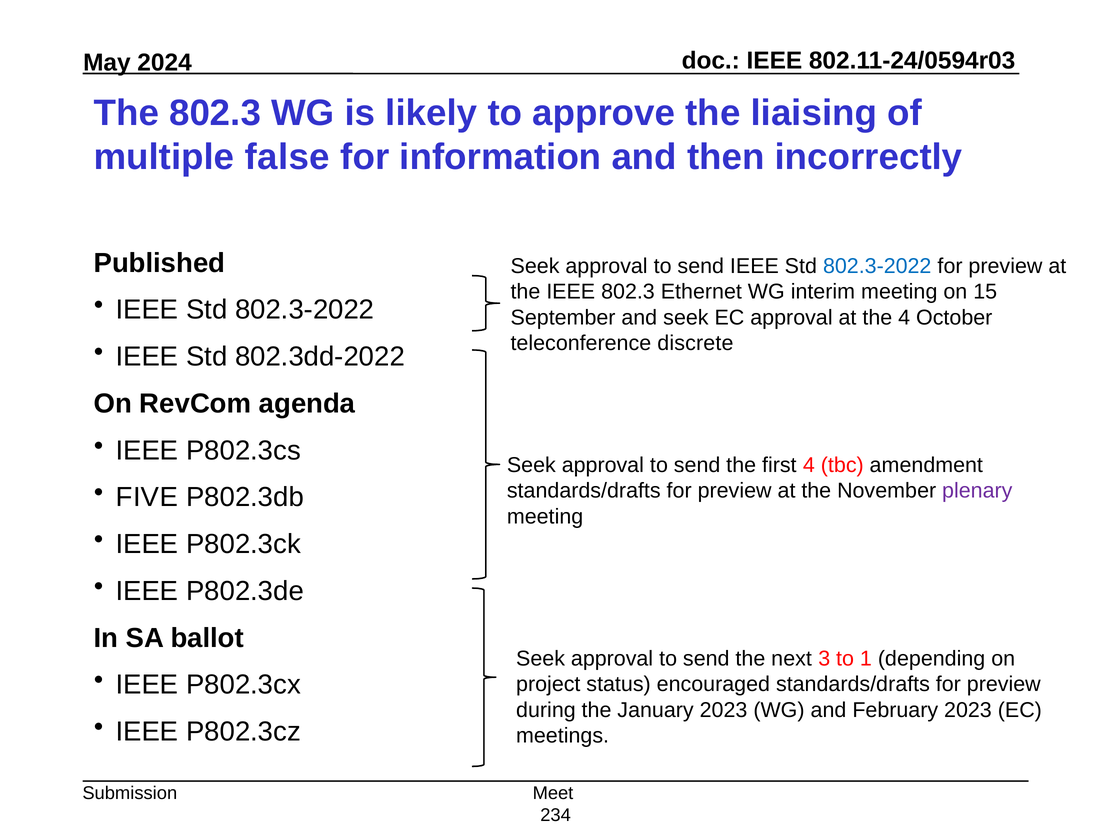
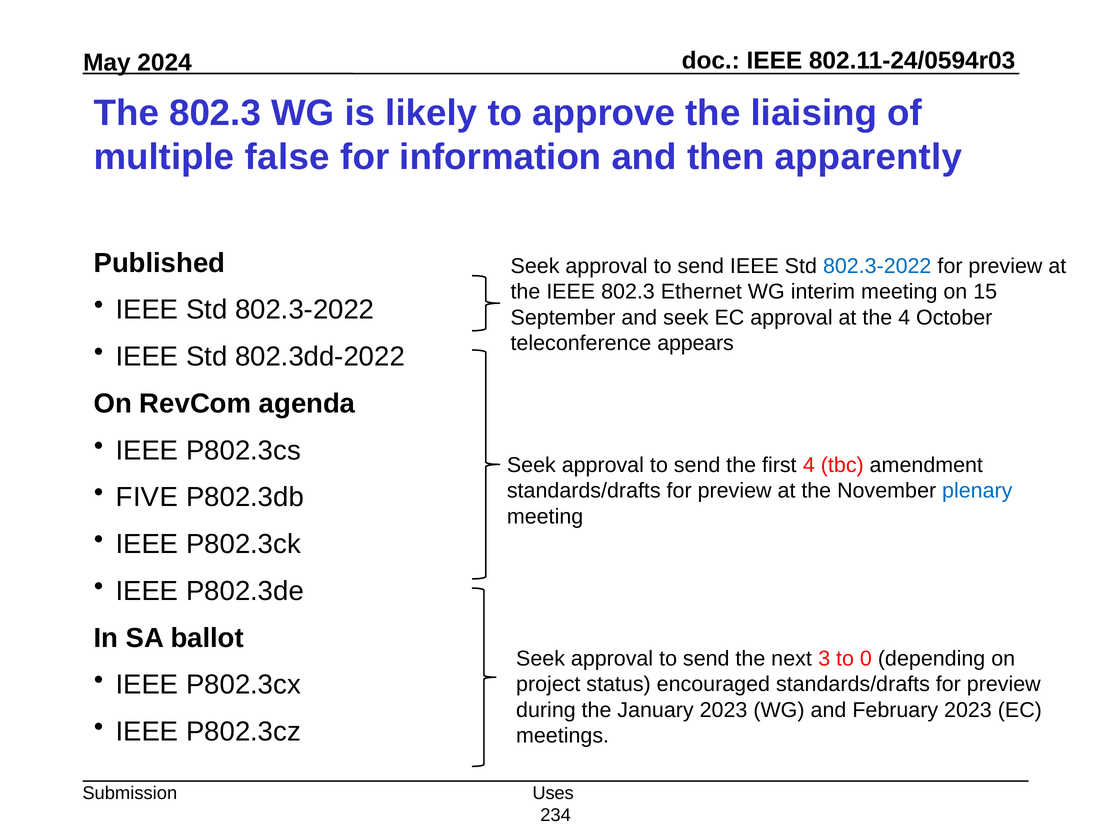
incorrectly: incorrectly -> apparently
discrete: discrete -> appears
plenary colour: purple -> blue
1: 1 -> 0
Meet: Meet -> Uses
